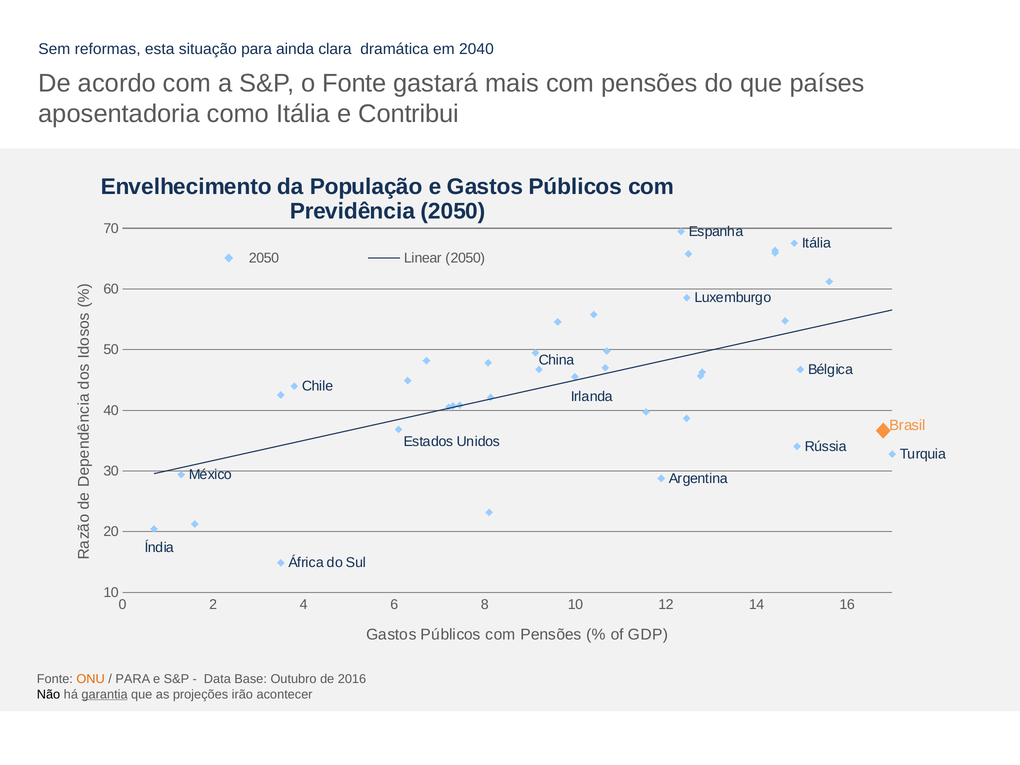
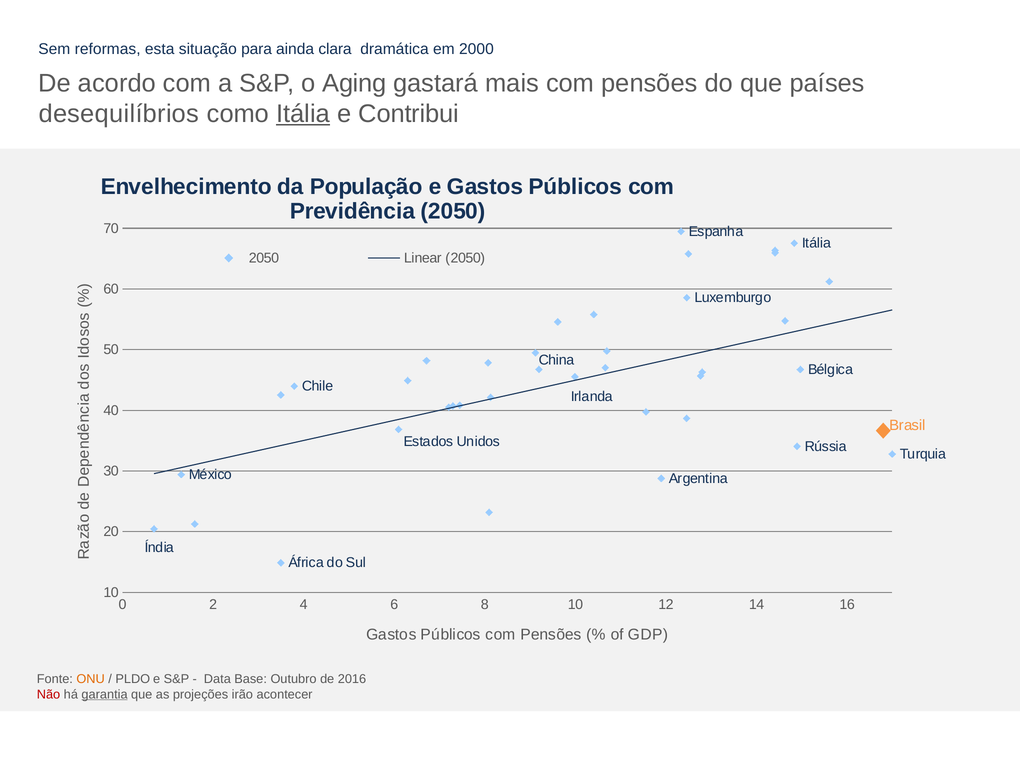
2040: 2040 -> 2000
o Fonte: Fonte -> Aging
aposentadoria: aposentadoria -> desequilíbrios
Itália at (303, 114) underline: none -> present
PARA at (133, 679): PARA -> PLDO
Não colour: black -> red
